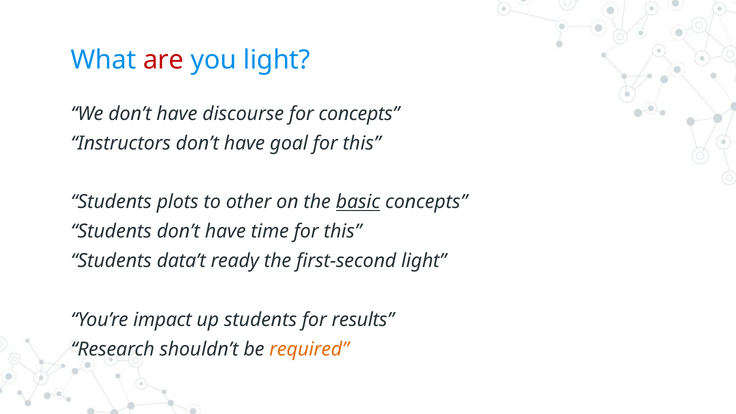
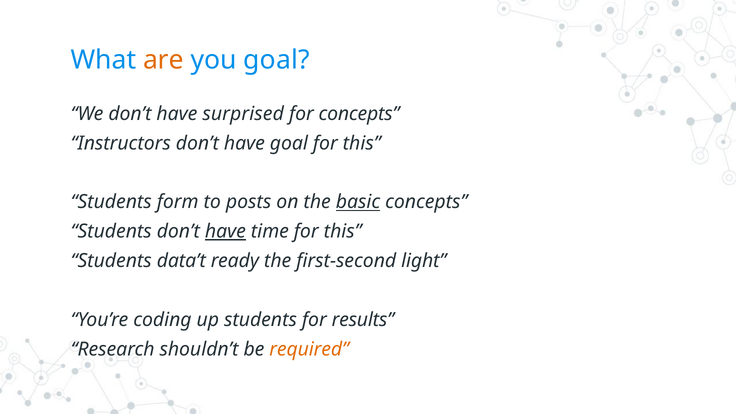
are colour: red -> orange
you light: light -> goal
discourse: discourse -> surprised
plots: plots -> form
other: other -> posts
have at (225, 231) underline: none -> present
impact: impact -> coding
